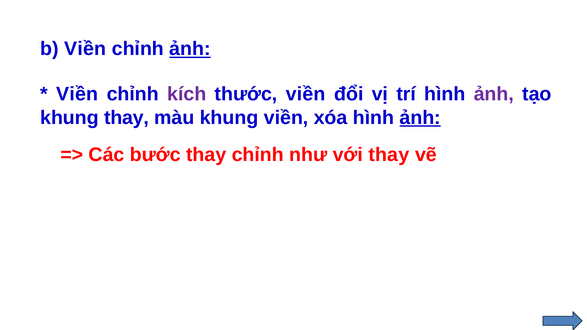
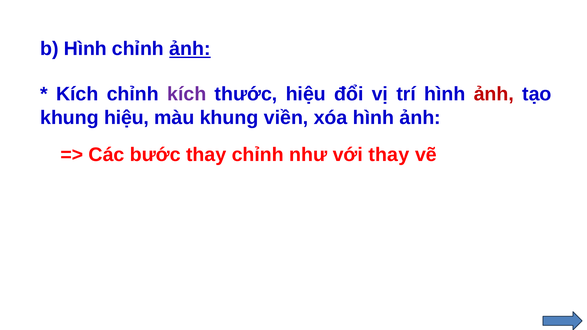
b Viền: Viền -> Hình
Viền at (77, 94): Viền -> Kích
thước viền: viền -> hiệu
ảnh at (494, 94) colour: purple -> red
khung thay: thay -> hiệu
ảnh at (420, 118) underline: present -> none
